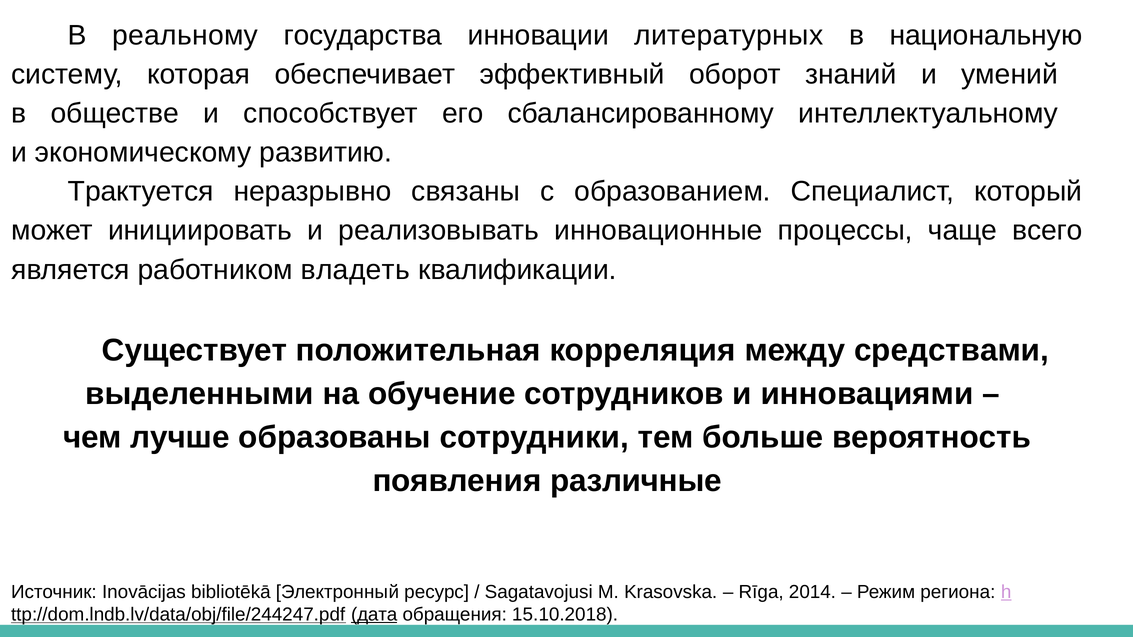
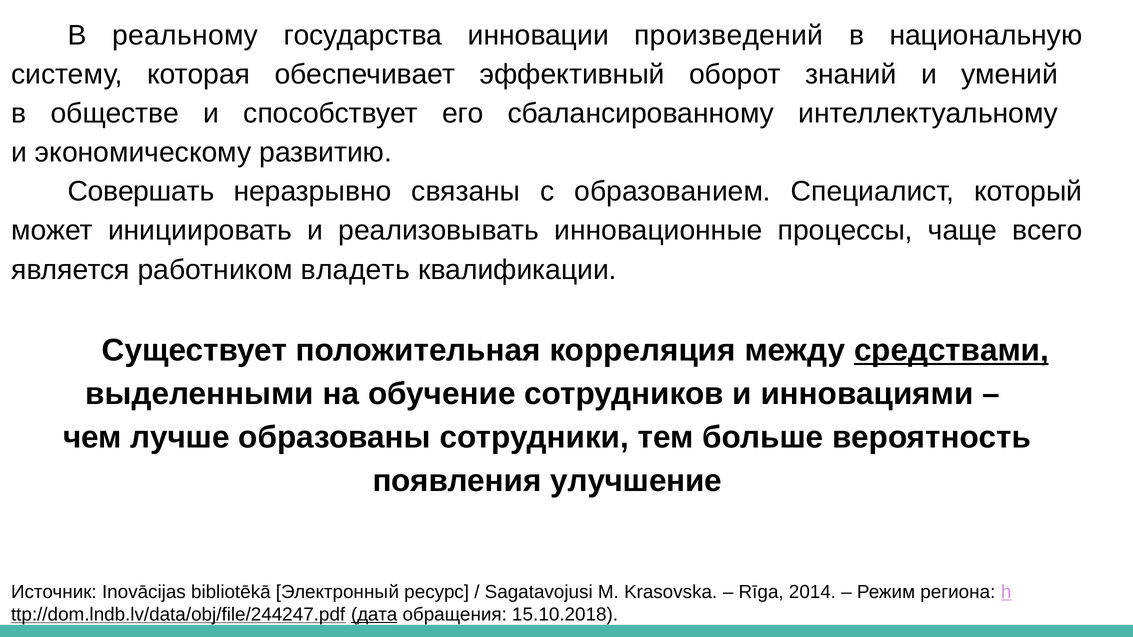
литературных: литературных -> произведений
Трактуется: Трактуется -> Совершать
средствами underline: none -> present
различные: различные -> улучшение
